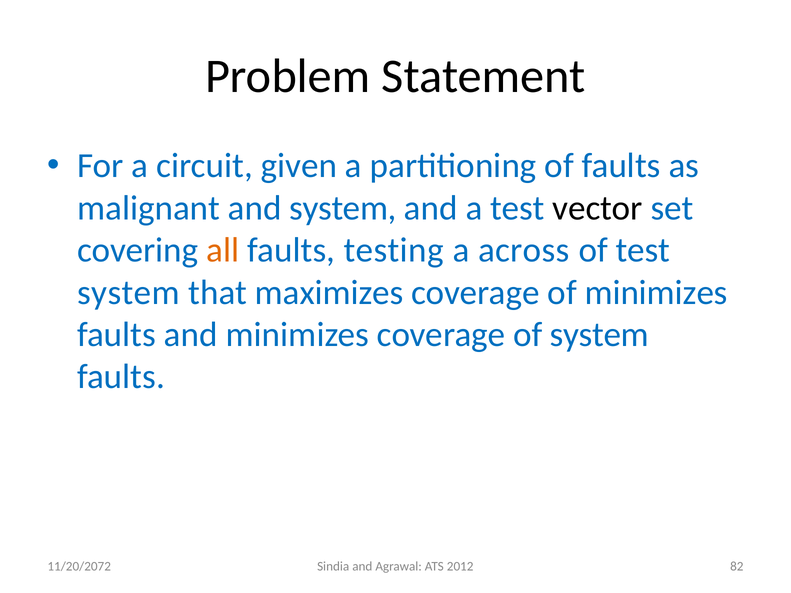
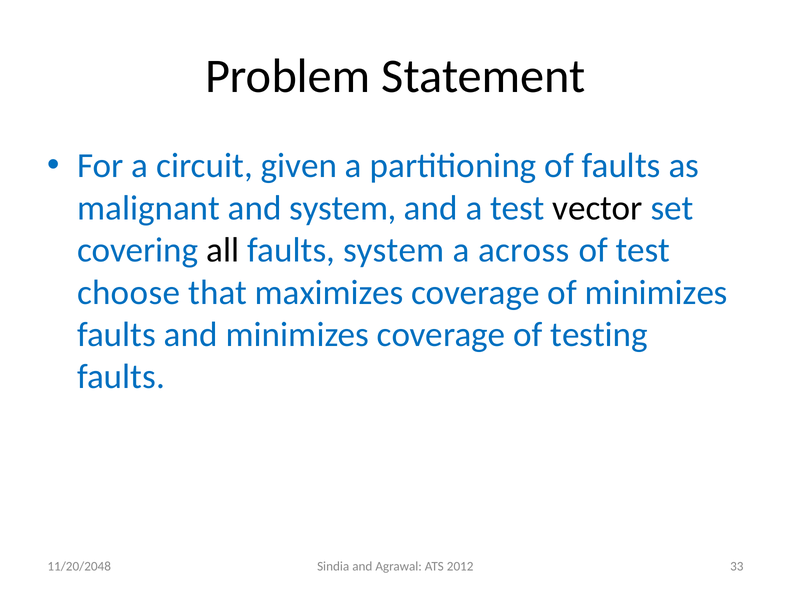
all colour: orange -> black
faults testing: testing -> system
system at (129, 293): system -> choose
of system: system -> testing
82: 82 -> 33
11/20/2072: 11/20/2072 -> 11/20/2048
